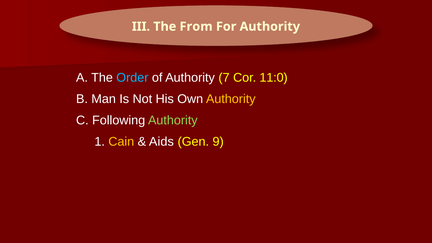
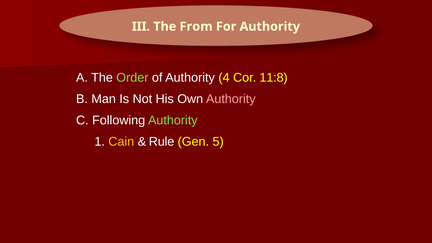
Order colour: light blue -> light green
7: 7 -> 4
11:0: 11:0 -> 11:8
Authority at (231, 99) colour: yellow -> pink
Aids: Aids -> Rule
9: 9 -> 5
